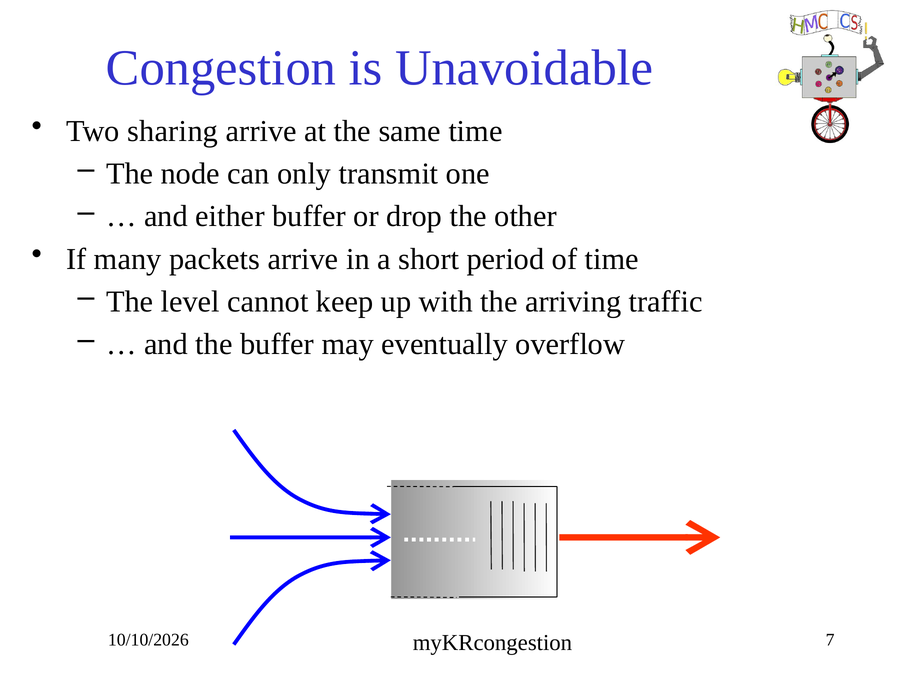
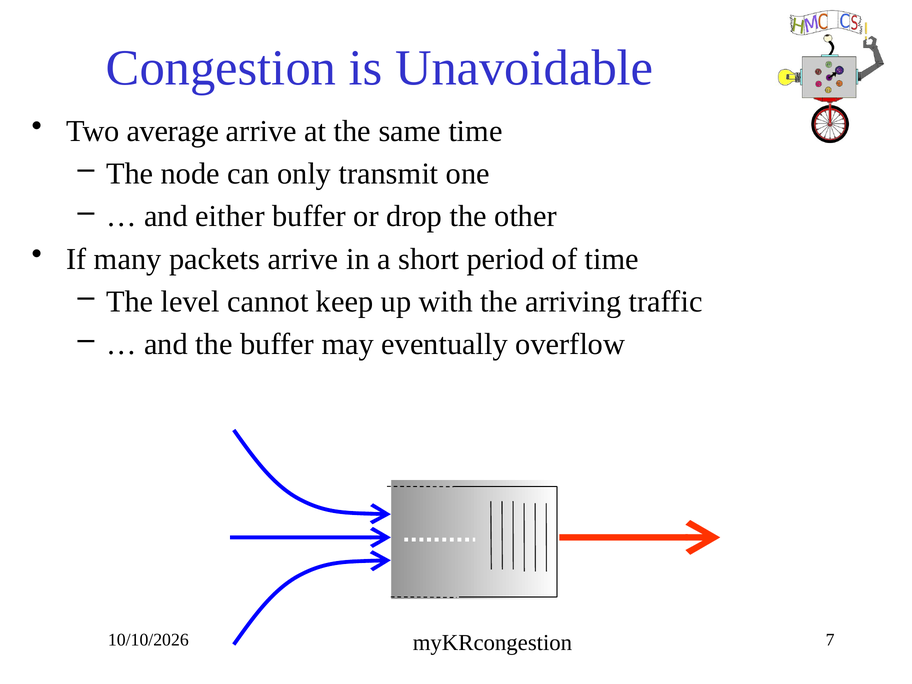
sharing: sharing -> average
